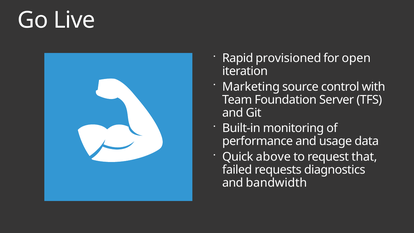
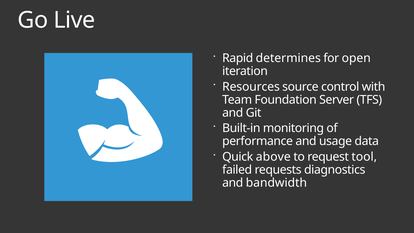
provisioned: provisioned -> determines
Marketing: Marketing -> Resources
that: that -> tool
